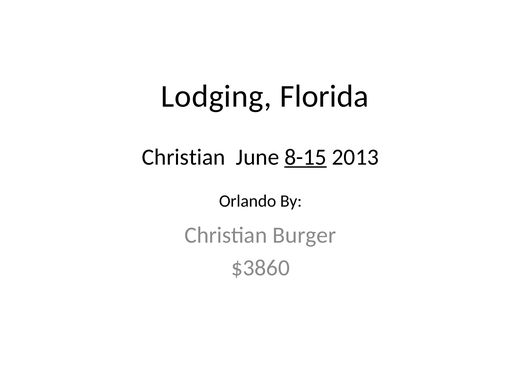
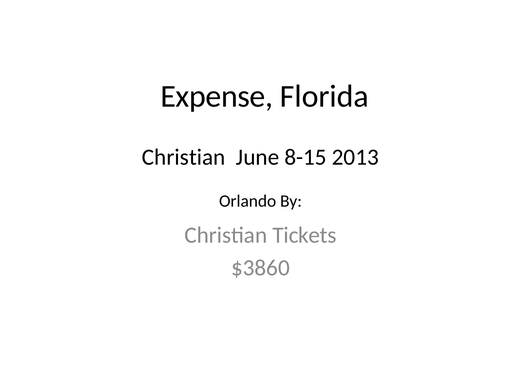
Lodging: Lodging -> Expense
8-15 underline: present -> none
Burger: Burger -> Tickets
